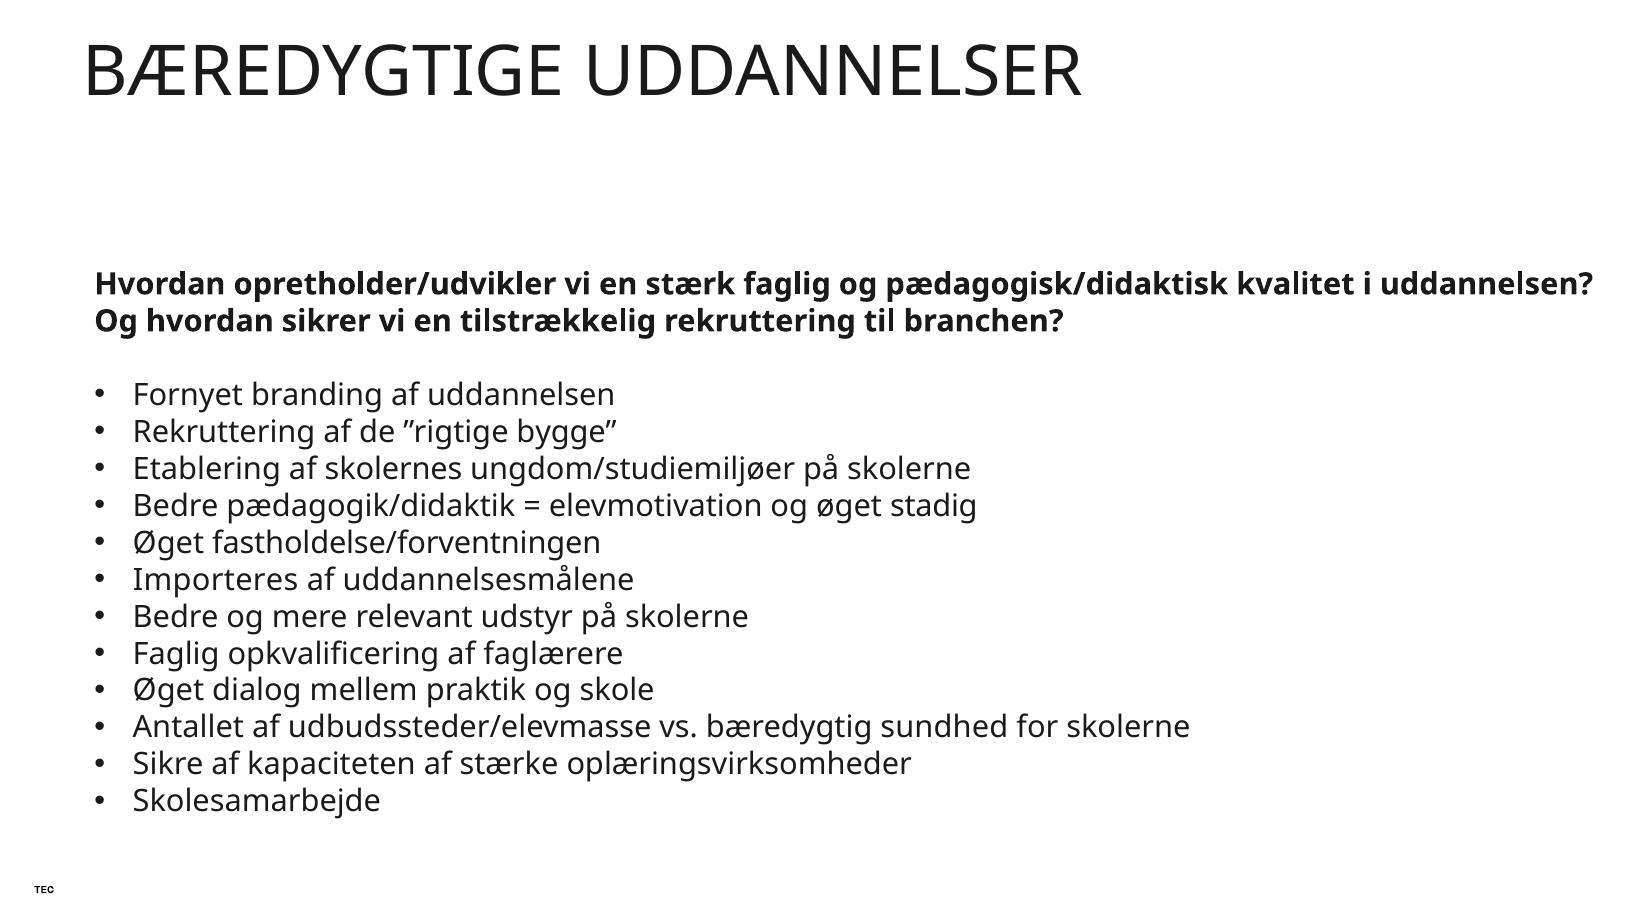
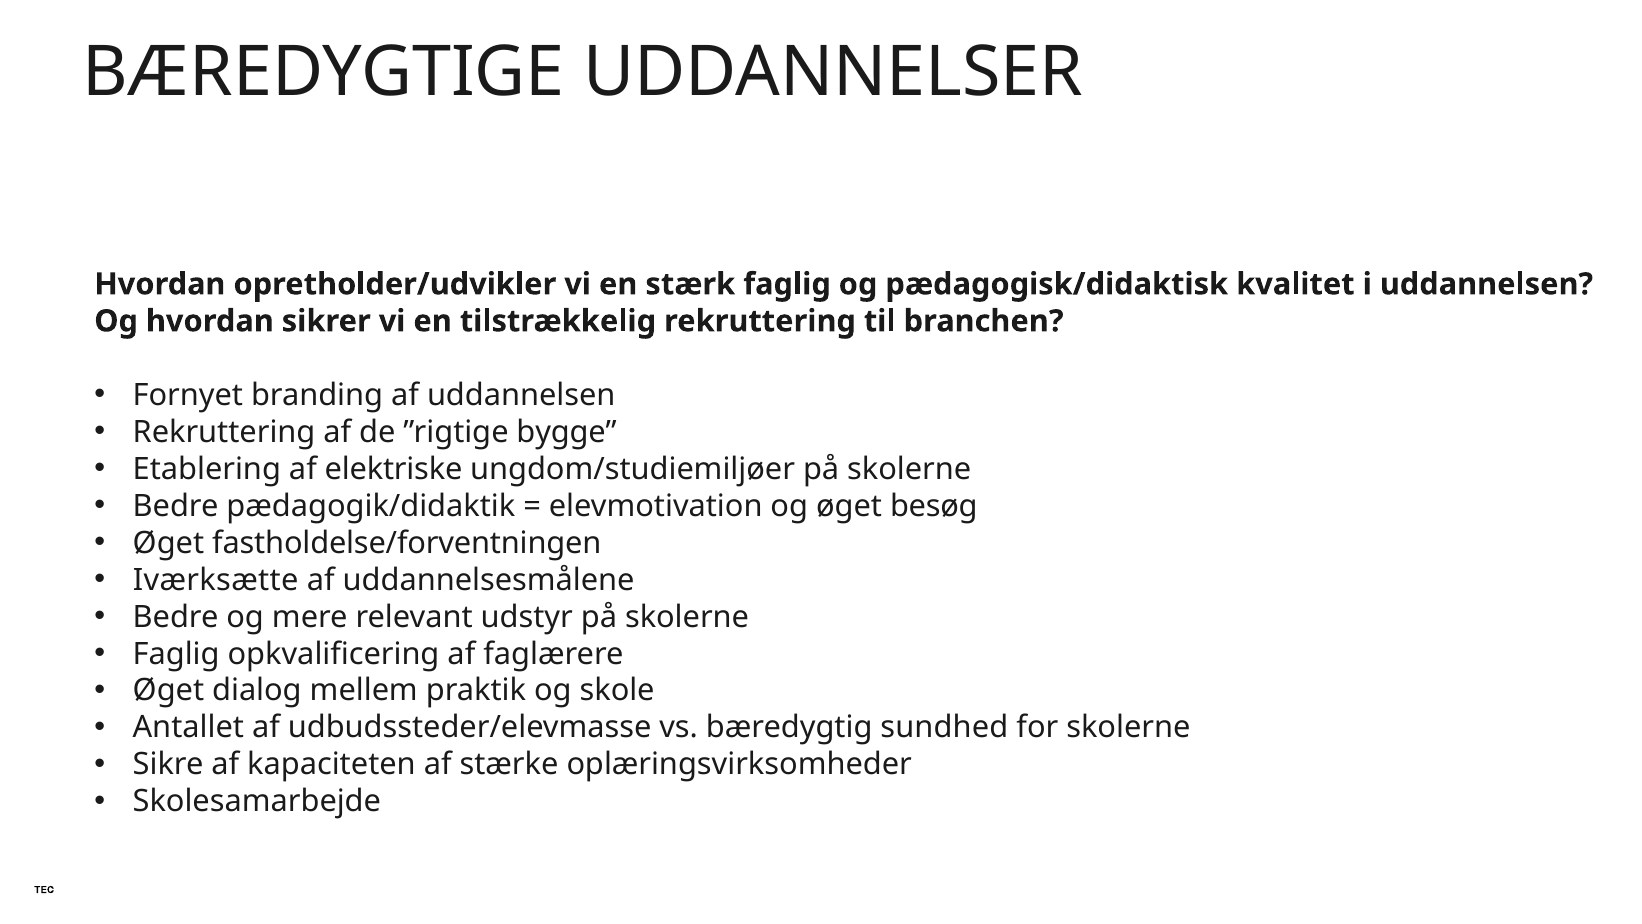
skolernes: skolernes -> elektriske
stadig: stadig -> besøg
Importeres: Importeres -> Iværksætte
